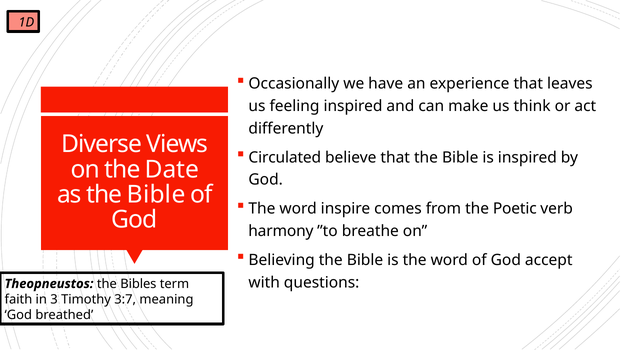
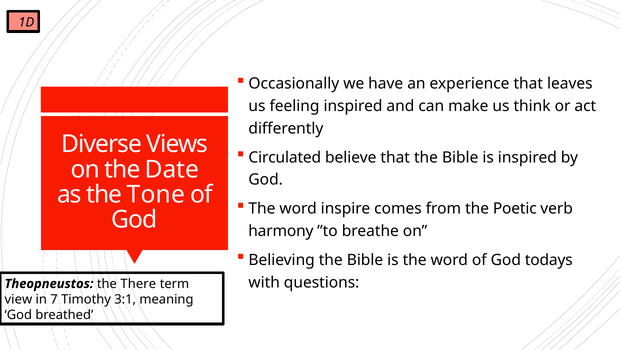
as the Bible: Bible -> Tone
accept: accept -> todays
Bibles: Bibles -> There
faith: faith -> view
3: 3 -> 7
3:7: 3:7 -> 3:1
